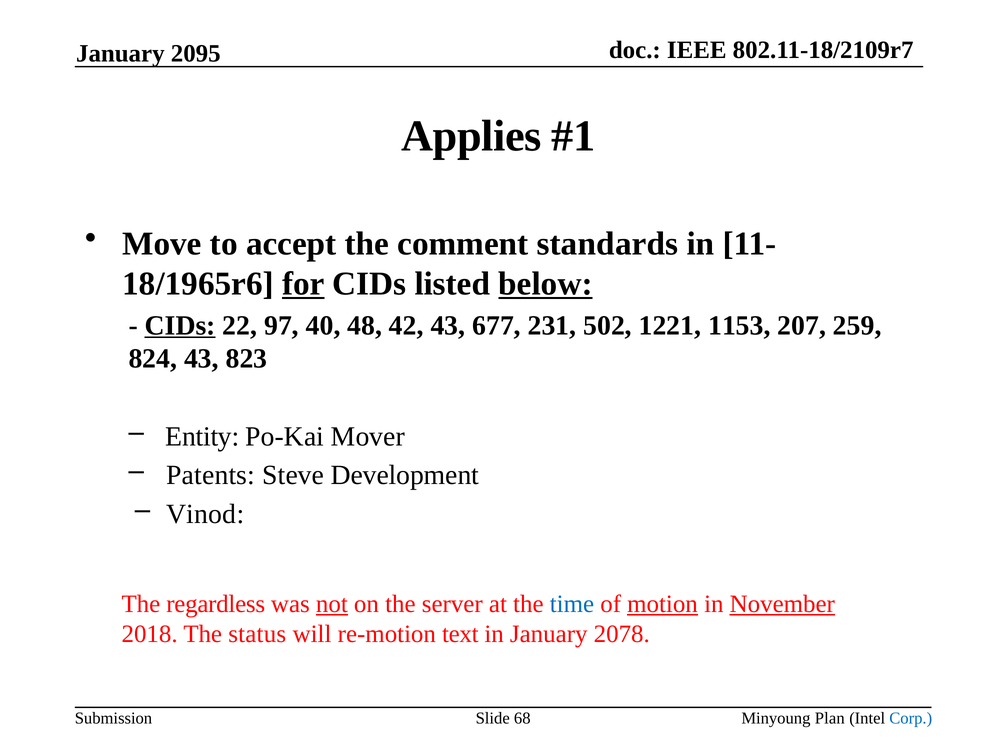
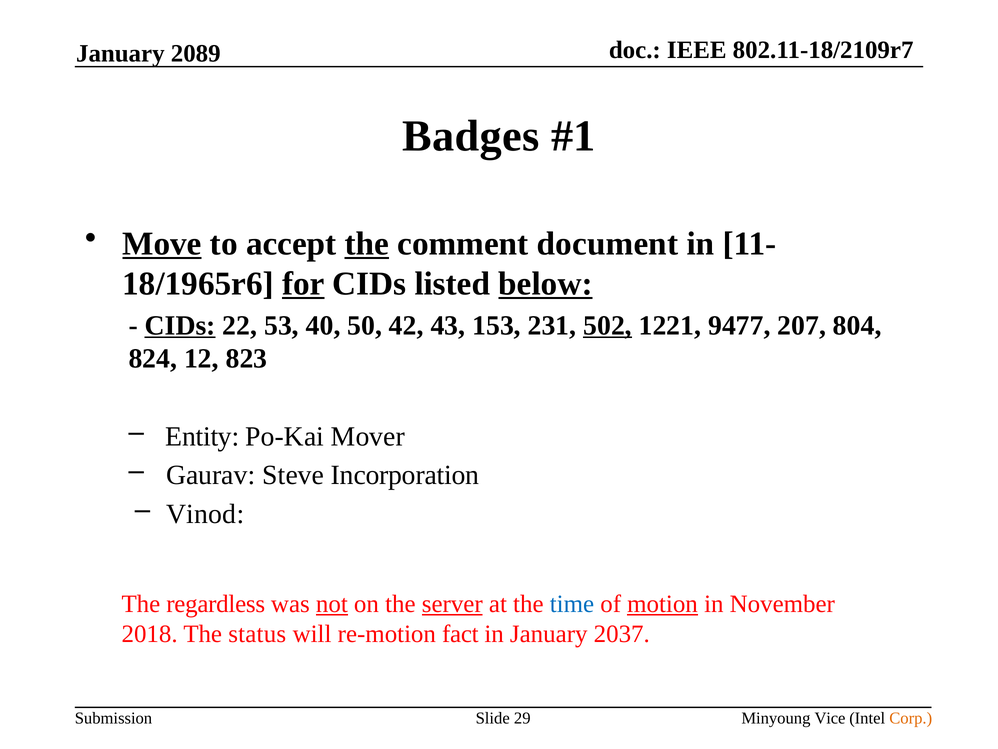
2095: 2095 -> 2089
Applies: Applies -> Badges
Move underline: none -> present
the at (367, 244) underline: none -> present
standards: standards -> document
97: 97 -> 53
48: 48 -> 50
677: 677 -> 153
502 underline: none -> present
1153: 1153 -> 9477
259: 259 -> 804
824 43: 43 -> 12
Patents: Patents -> Gaurav
Development: Development -> Incorporation
server underline: none -> present
November underline: present -> none
text: text -> fact
2078: 2078 -> 2037
68: 68 -> 29
Plan: Plan -> Vice
Corp colour: blue -> orange
